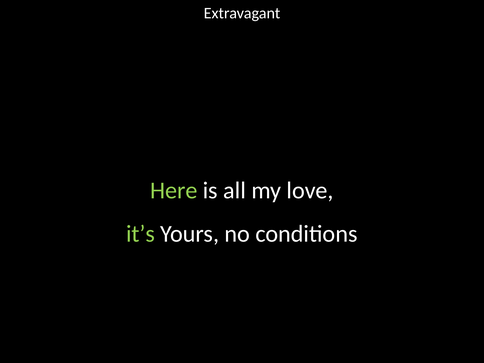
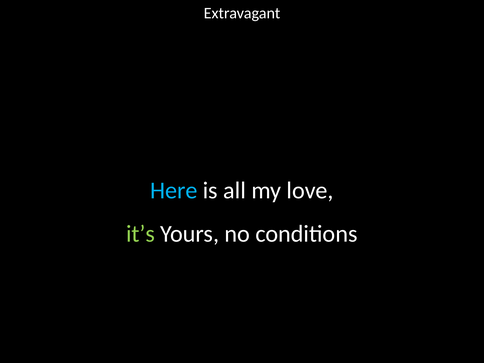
Here colour: light green -> light blue
